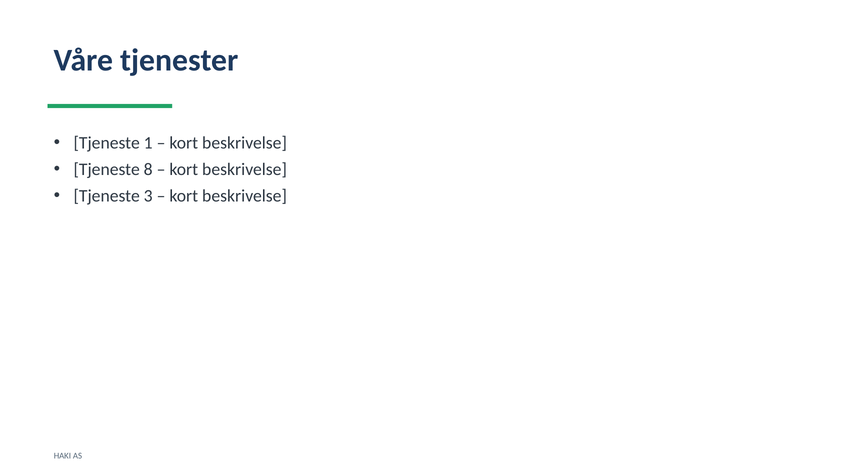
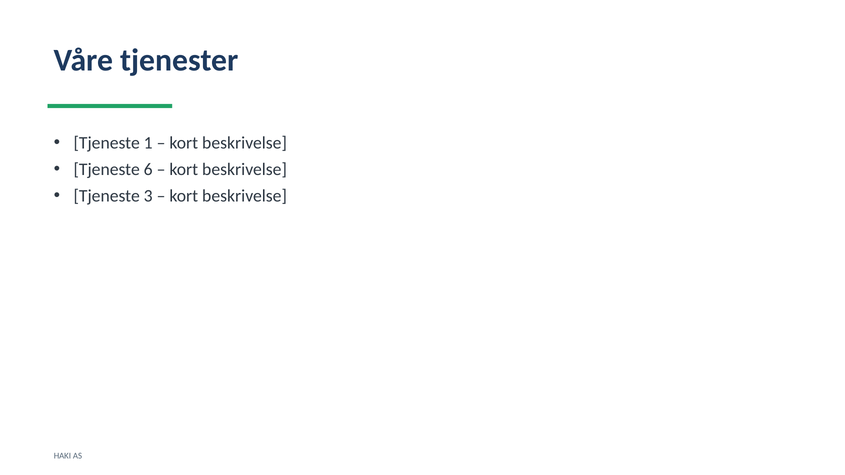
8: 8 -> 6
